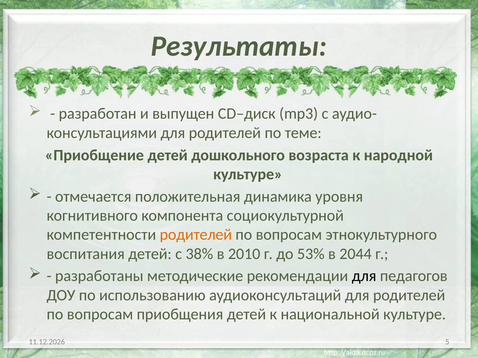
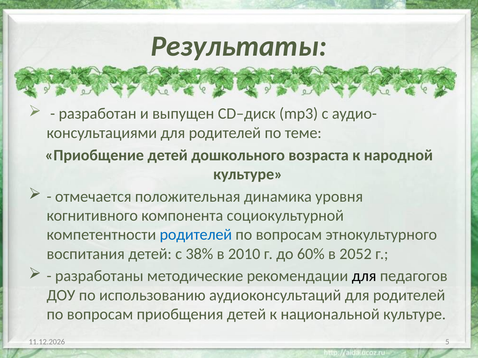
родителей at (196, 235) colour: orange -> blue
53%: 53% -> 60%
2044: 2044 -> 2052
